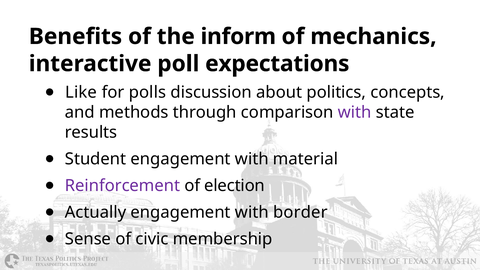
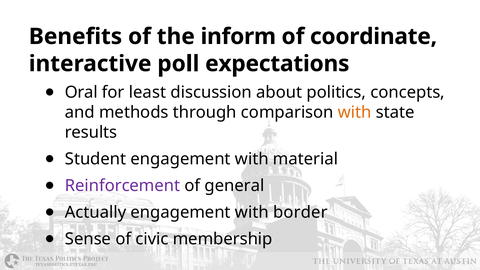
mechanics: mechanics -> coordinate
Like: Like -> Oral
polls: polls -> least
with at (355, 112) colour: purple -> orange
election: election -> general
